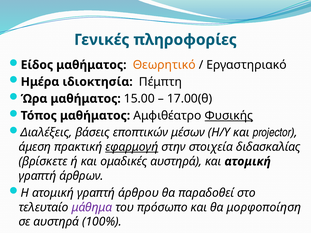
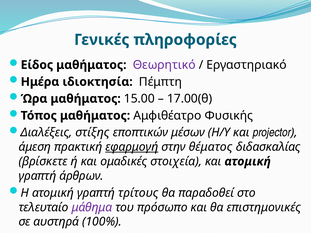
Θεωρητικό colour: orange -> purple
Φυσικής underline: present -> none
βάσεις: βάσεις -> στίξης
στοιχεία: στοιχεία -> θέματος
ομαδικές αυστηρά: αυστηρά -> στοιχεία
άρθρου: άρθρου -> τρίτους
μορφοποίηση: μορφοποίηση -> επιστημονικές
